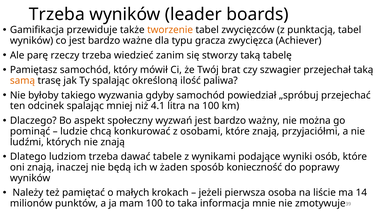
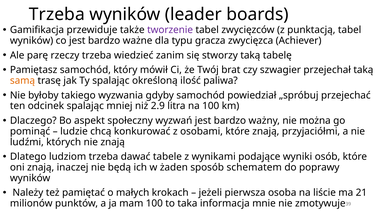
tworzenie colour: orange -> purple
4.1: 4.1 -> 2.9
konieczność: konieczność -> schematem
14: 14 -> 21
